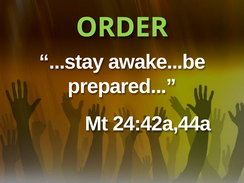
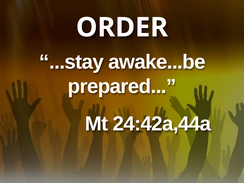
ORDER colour: light green -> white
